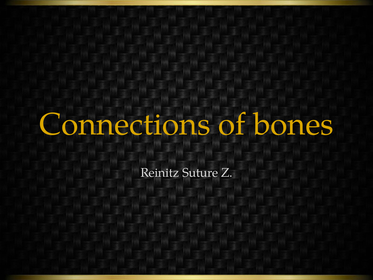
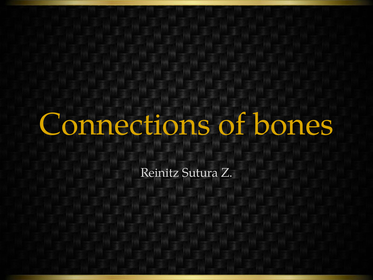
Suture: Suture -> Sutura
